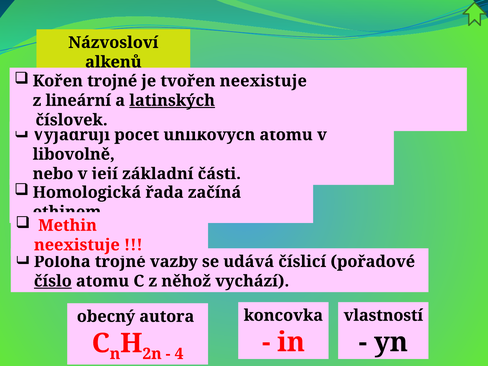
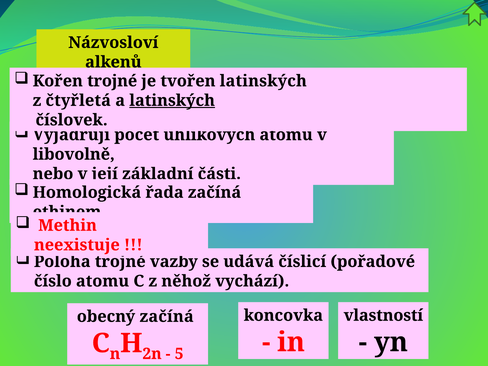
tvořen neexistuje: neexistuje -> latinských
lineární: lineární -> čtyřletá
číslo underline: present -> none
obecný autora: autora -> začíná
4: 4 -> 5
